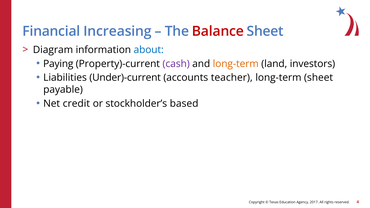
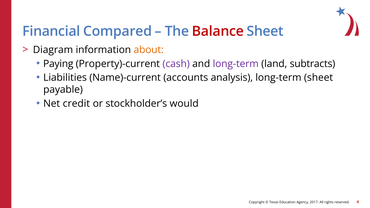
Increasing: Increasing -> Compared
about colour: blue -> orange
long-term at (236, 64) colour: orange -> purple
investors: investors -> subtracts
Under)-current: Under)-current -> Name)-current
teacher: teacher -> analysis
based: based -> would
